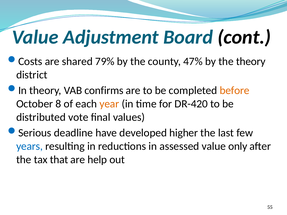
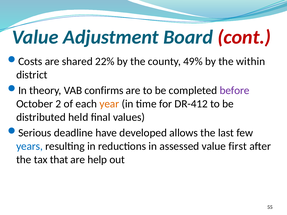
cont colour: black -> red
79%: 79% -> 22%
47%: 47% -> 49%
the theory: theory -> within
before colour: orange -> purple
8: 8 -> 2
DR-420: DR-420 -> DR-412
vote: vote -> held
higher: higher -> allows
only: only -> first
